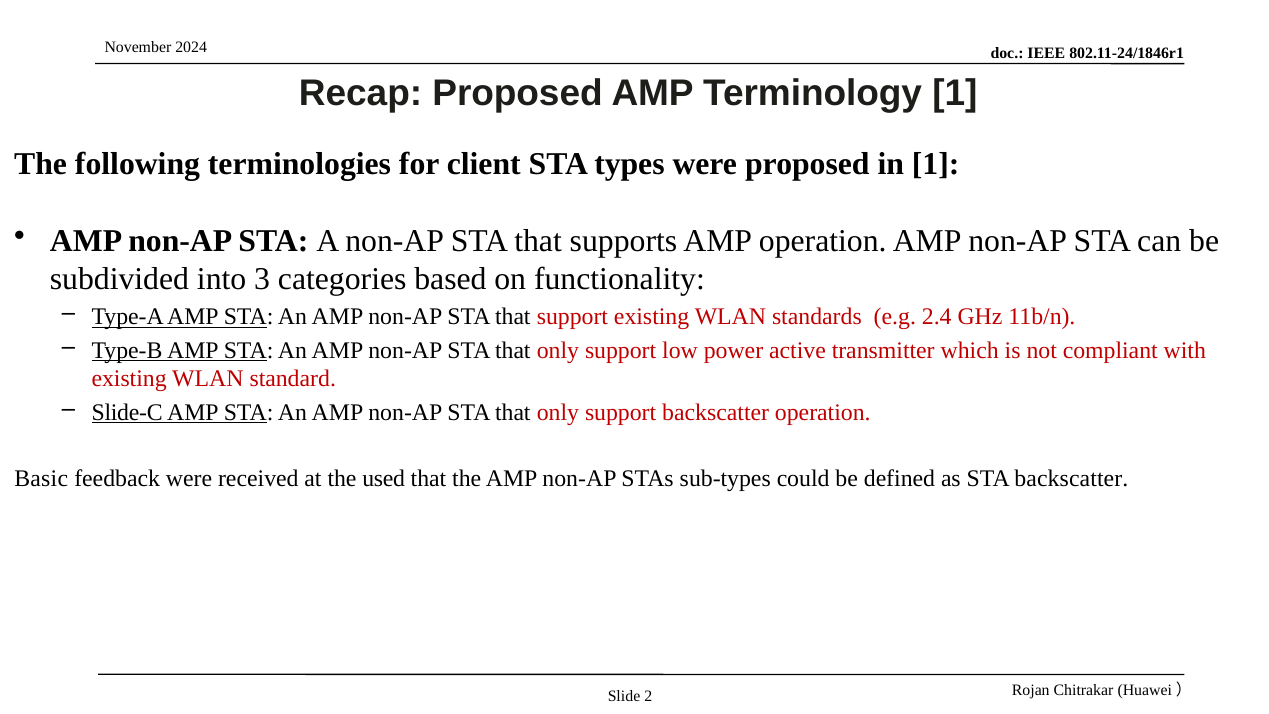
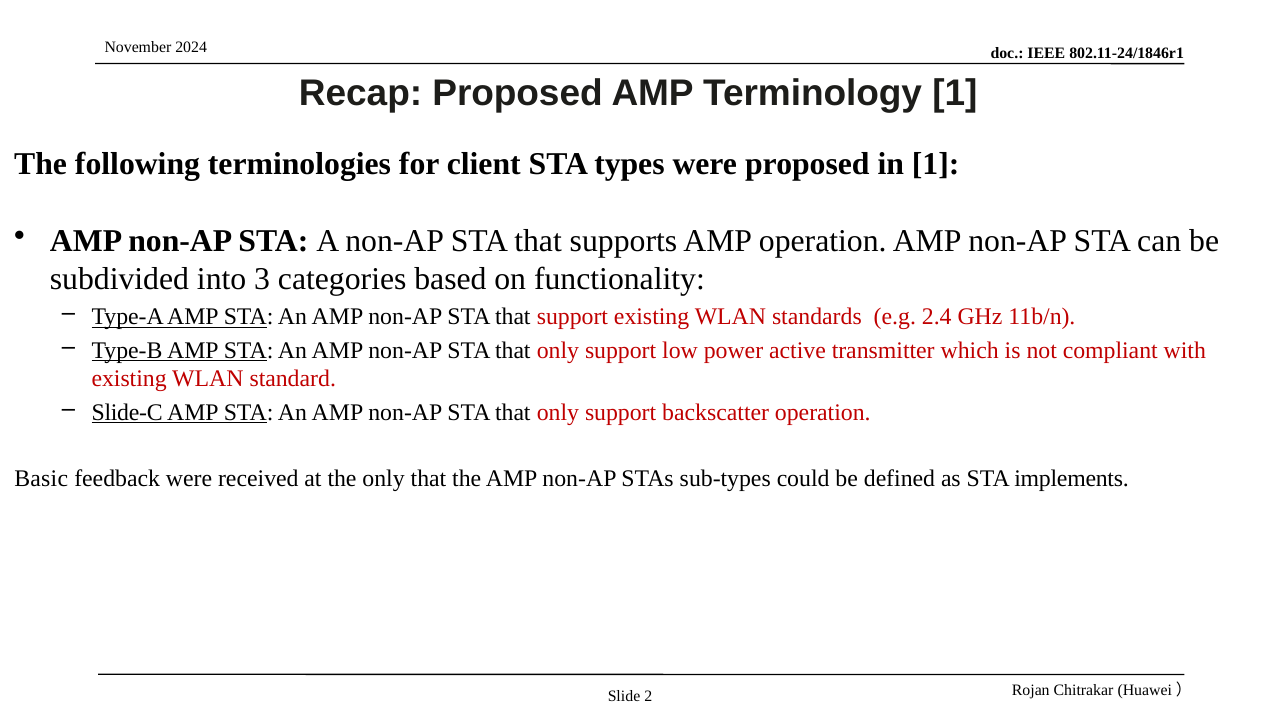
the used: used -> only
STA backscatter: backscatter -> implements
